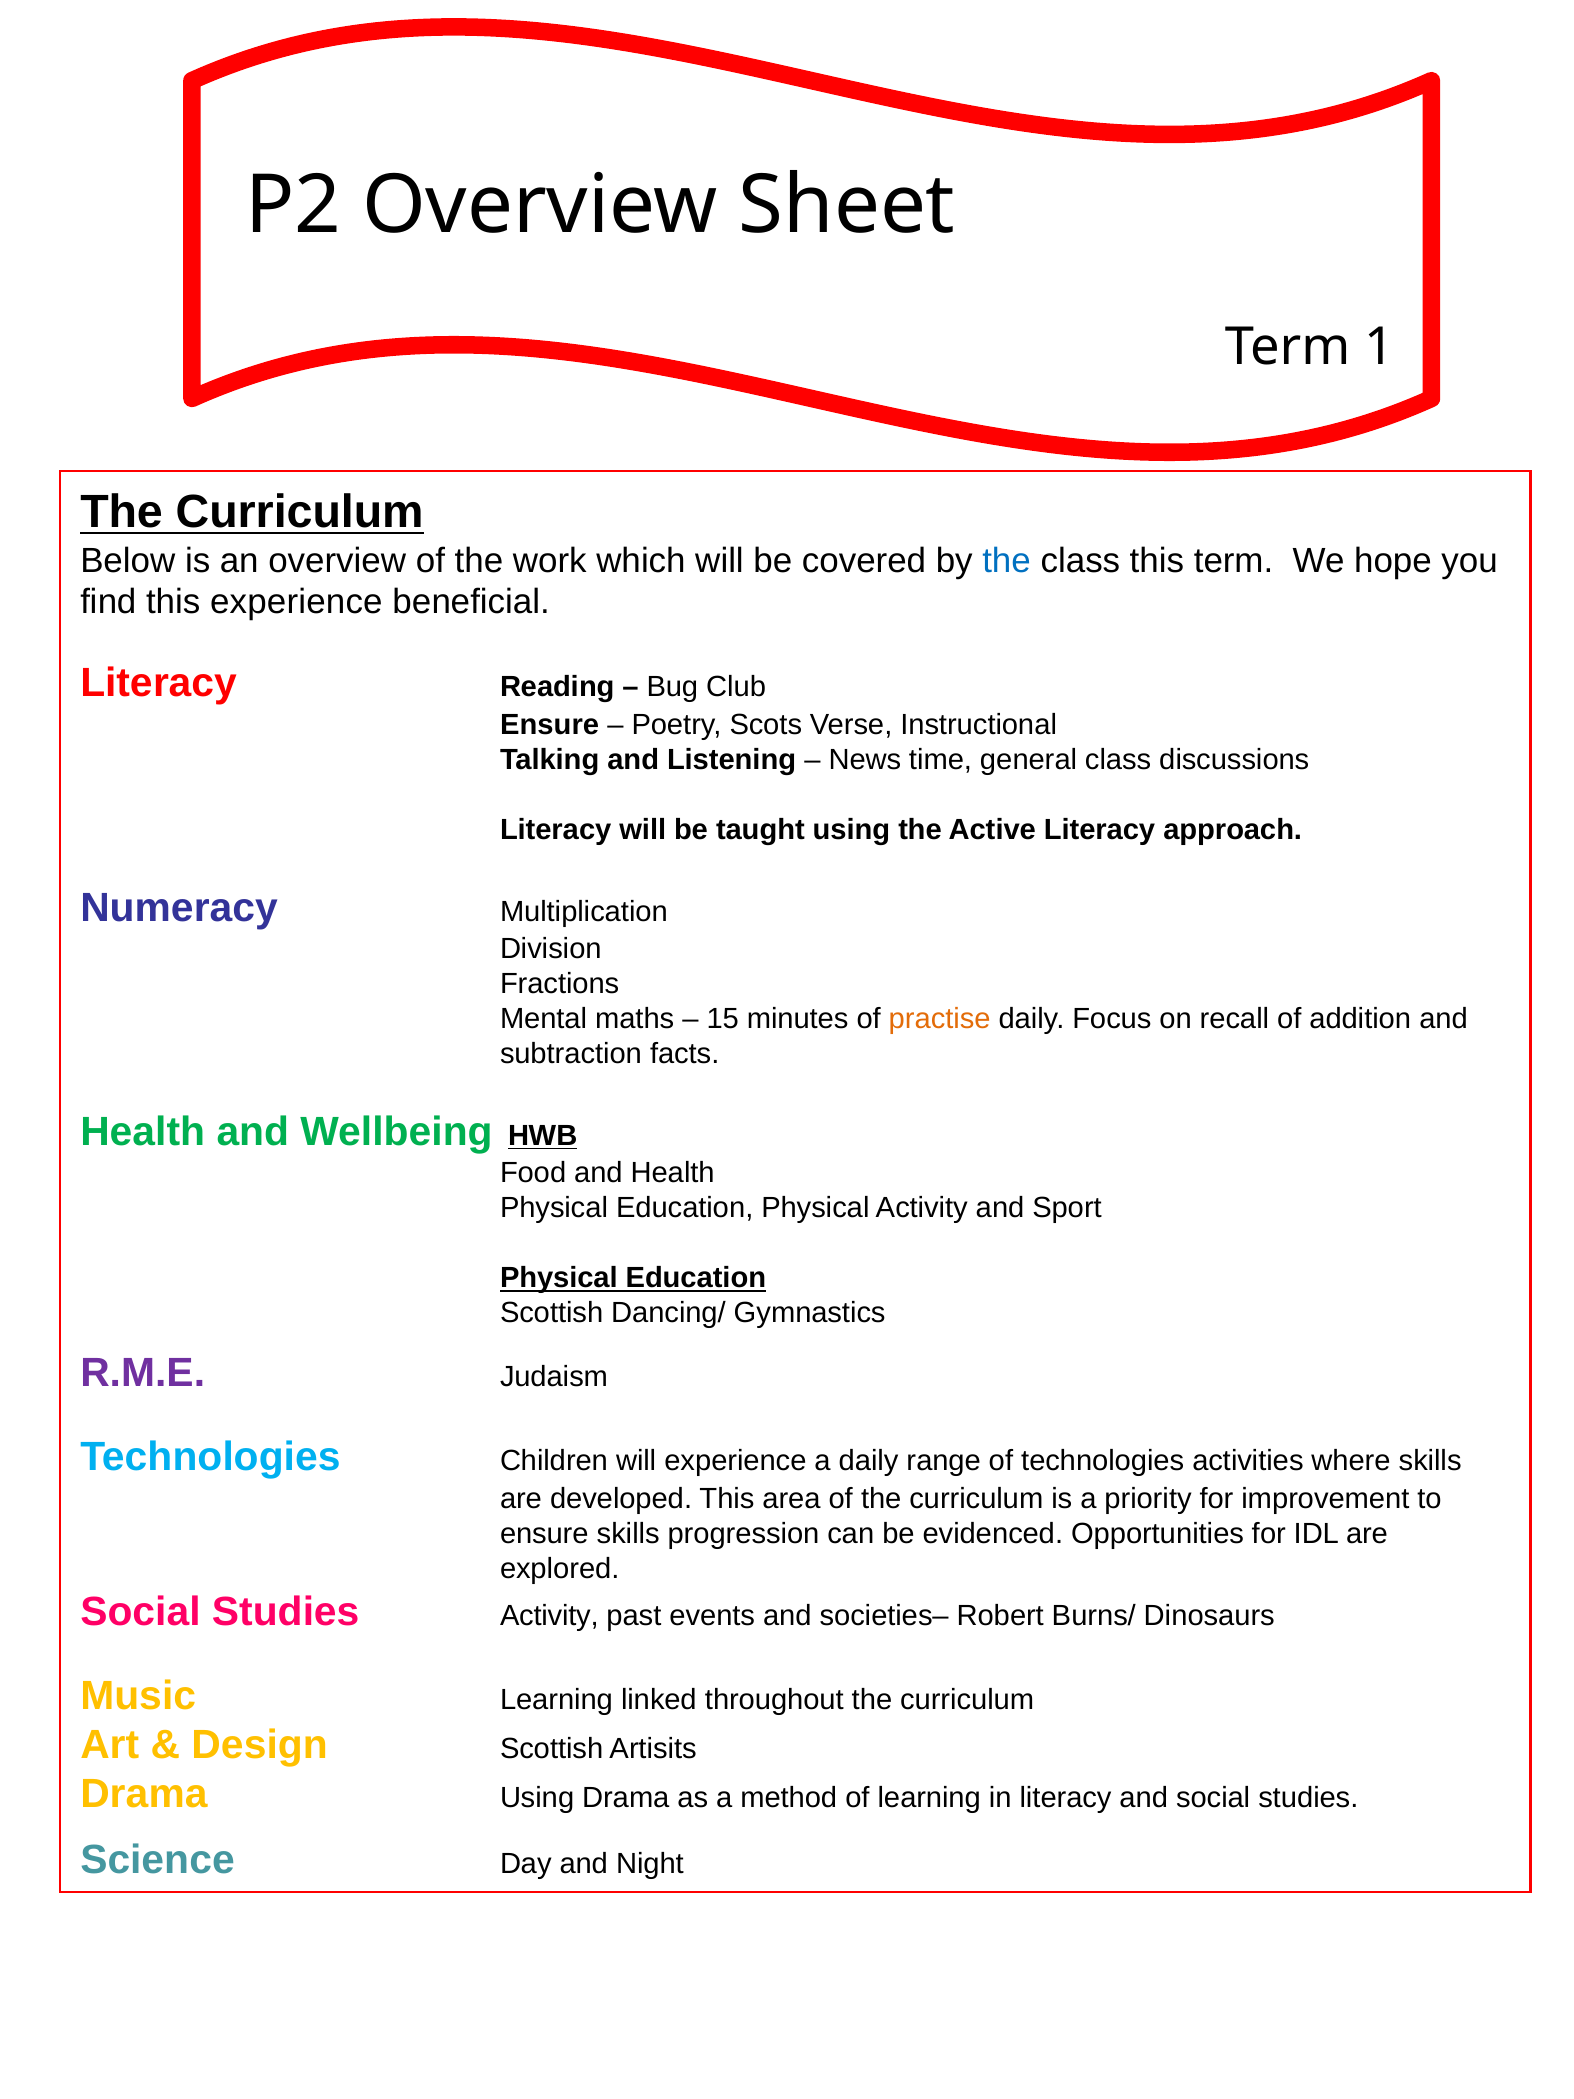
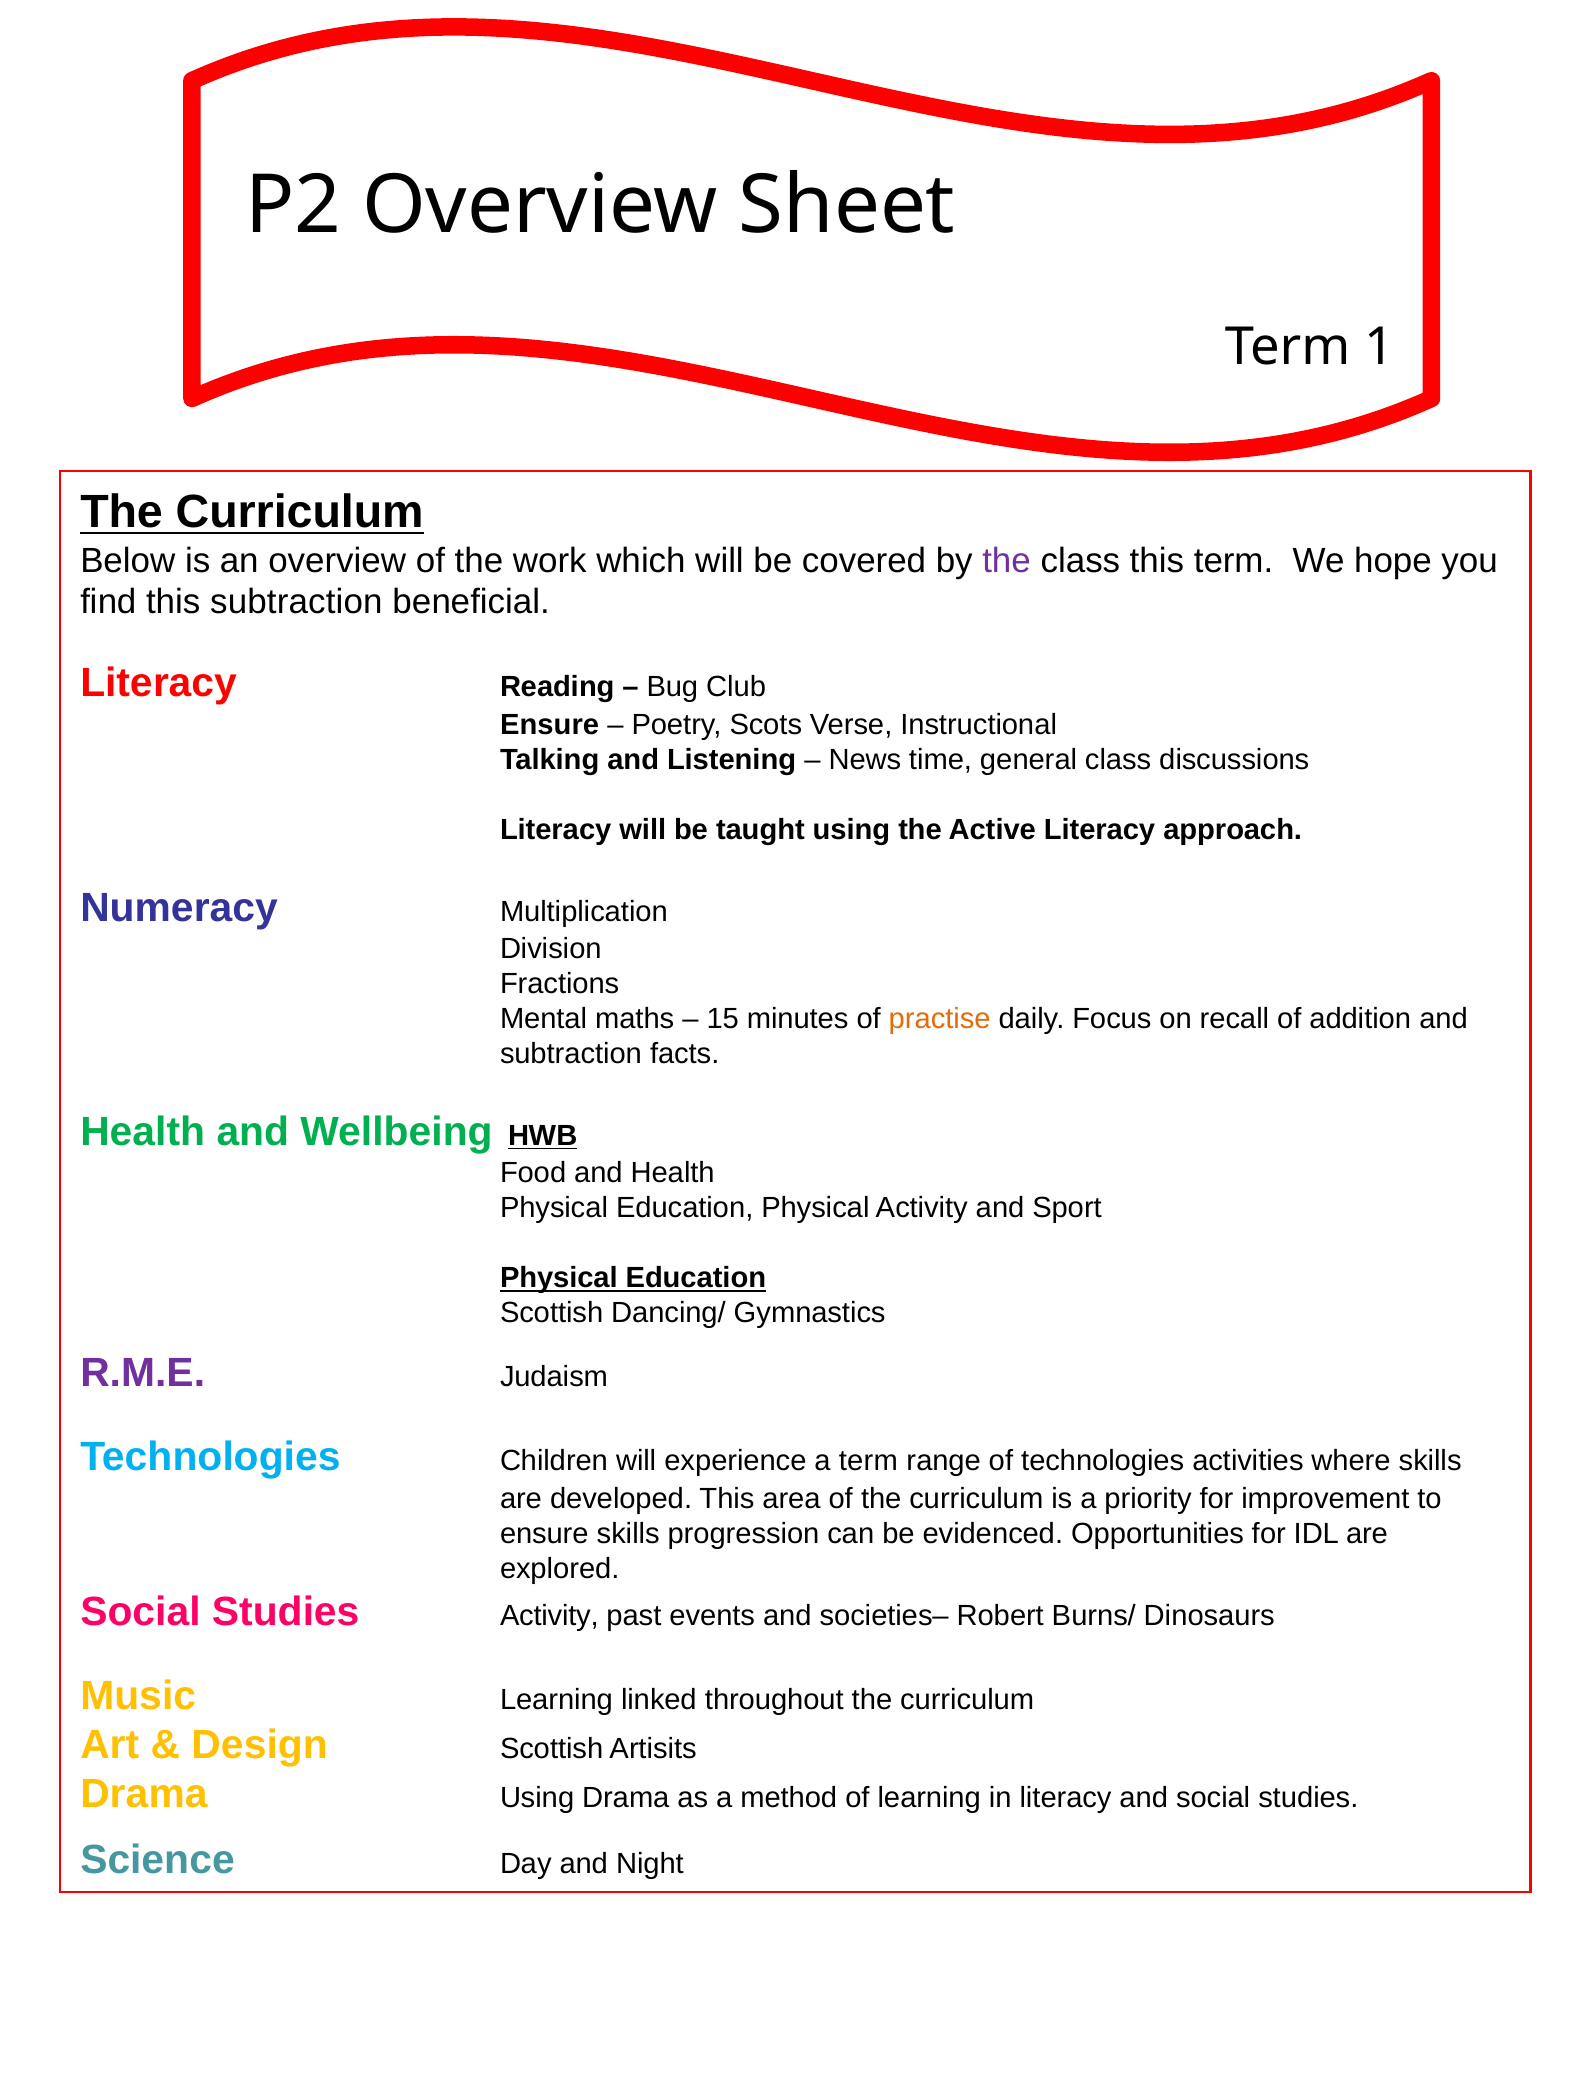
the at (1007, 560) colour: blue -> purple
this experience: experience -> subtraction
a daily: daily -> term
